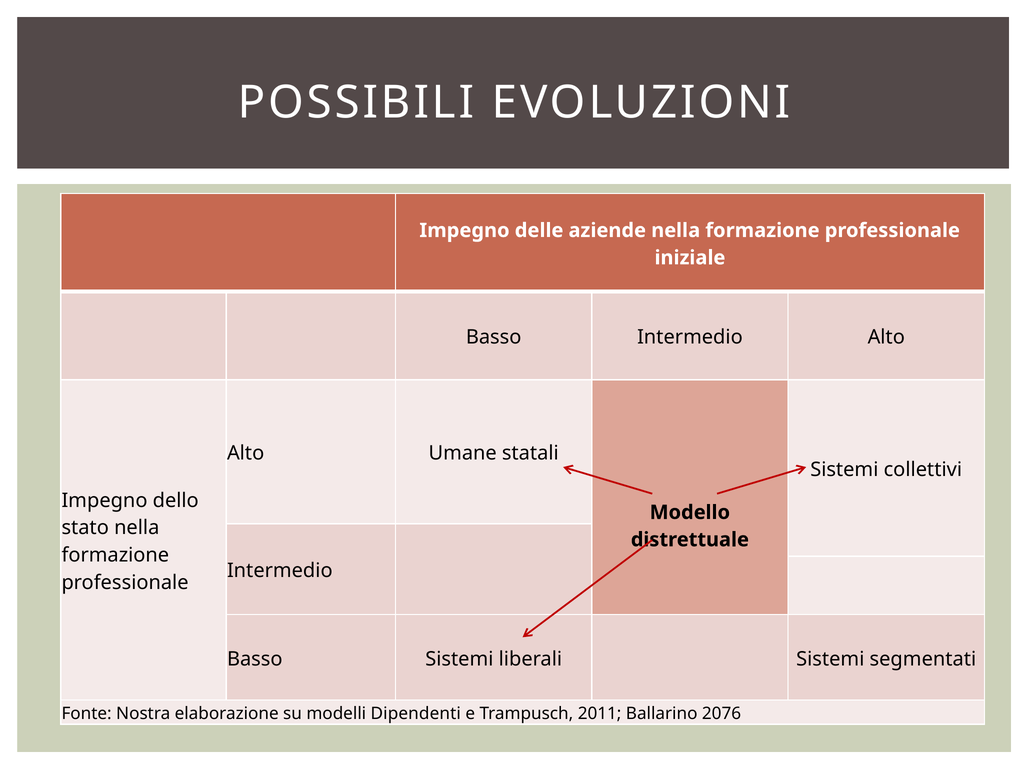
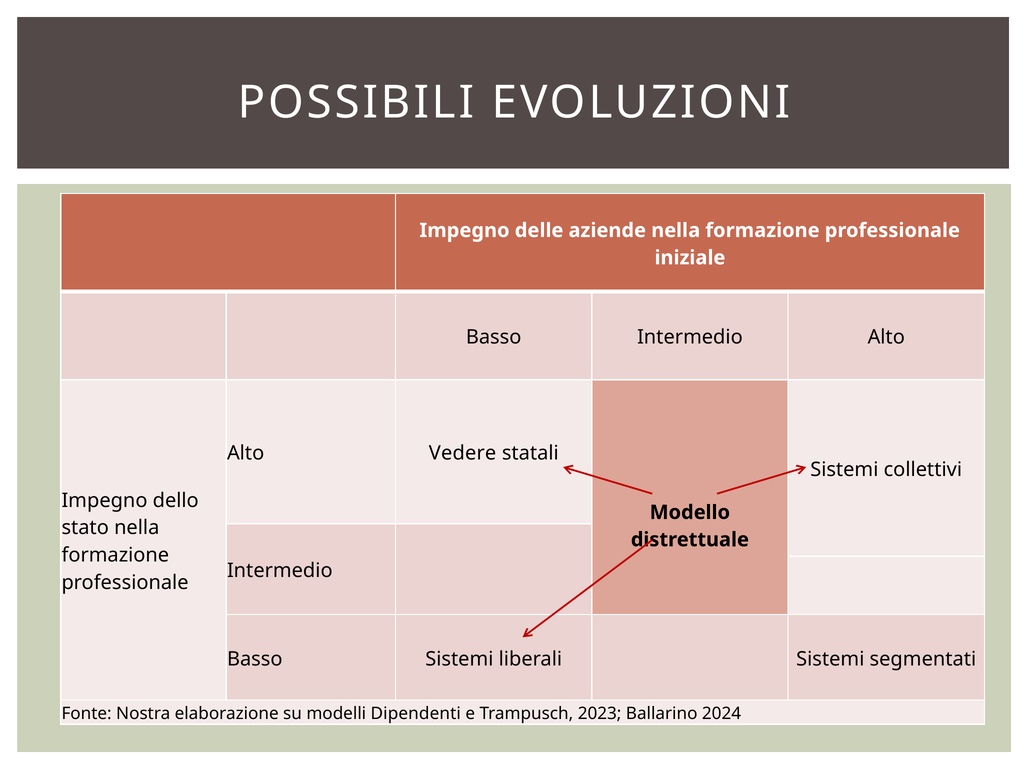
Umane: Umane -> Vedere
2011: 2011 -> 2023
2076: 2076 -> 2024
